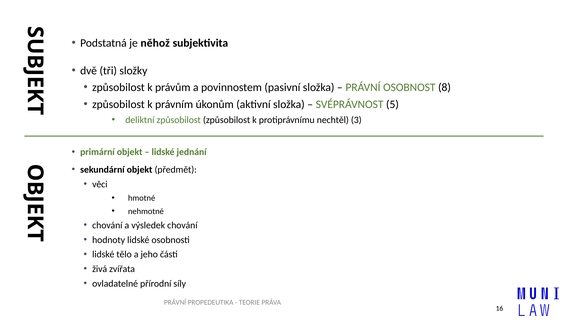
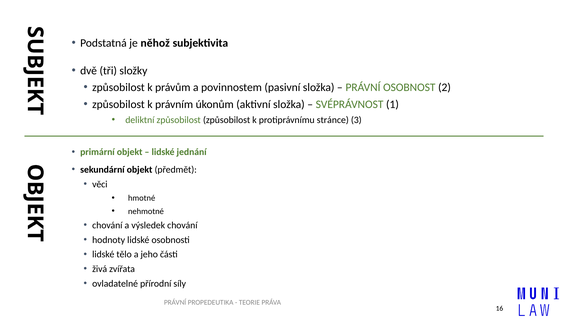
8: 8 -> 2
5: 5 -> 1
nechtěl: nechtěl -> stránce
